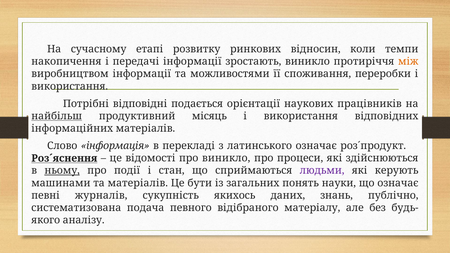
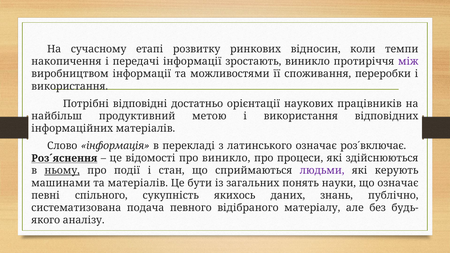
між colour: orange -> purple
подається: подається -> достатньо
найбільш underline: present -> none
місяць: місяць -> метою
роз´продукт: роз´продукт -> роз´включає
журналів: журналів -> спільного
